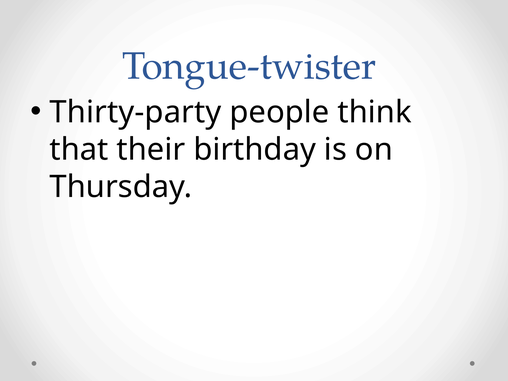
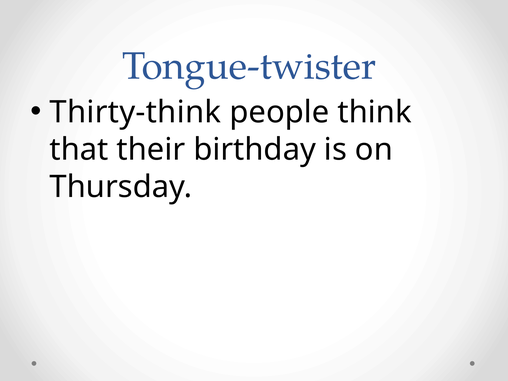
Thirty-party: Thirty-party -> Thirty-think
